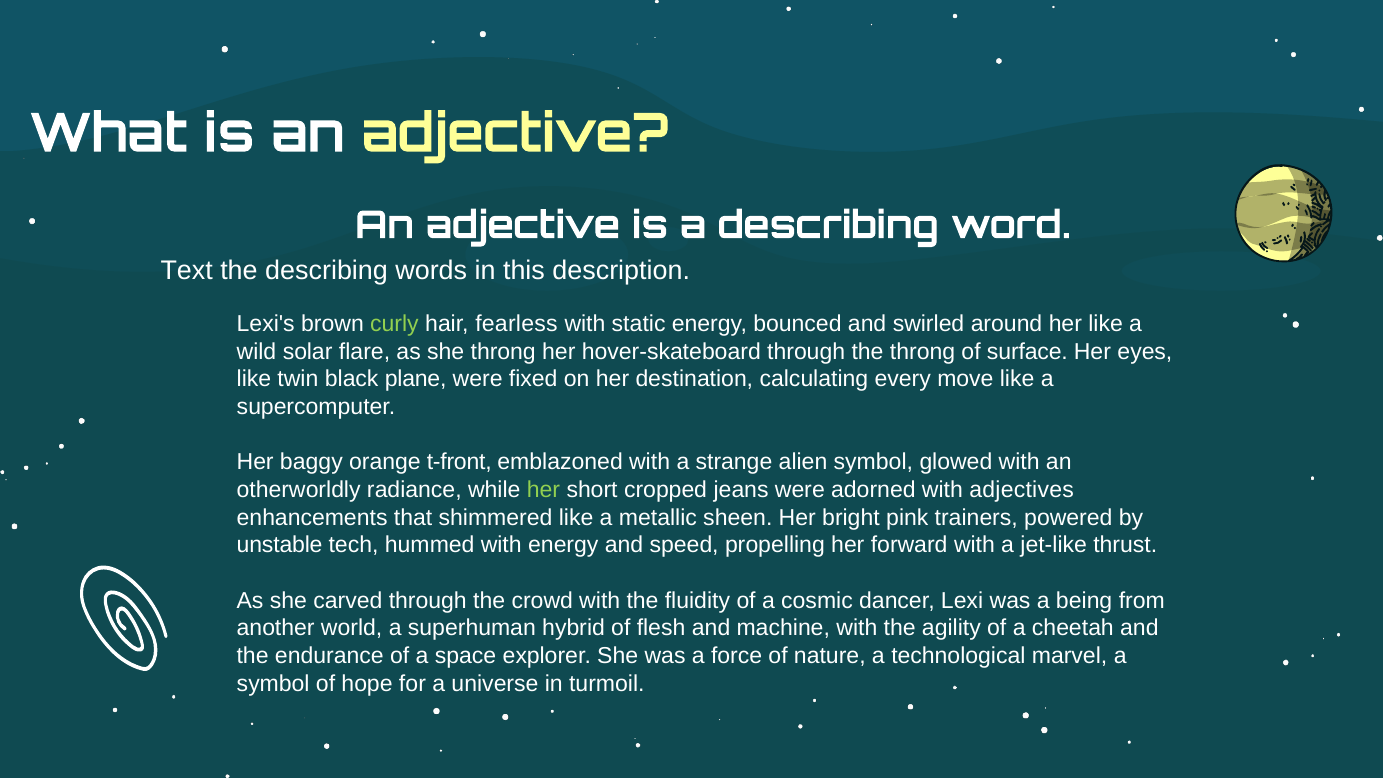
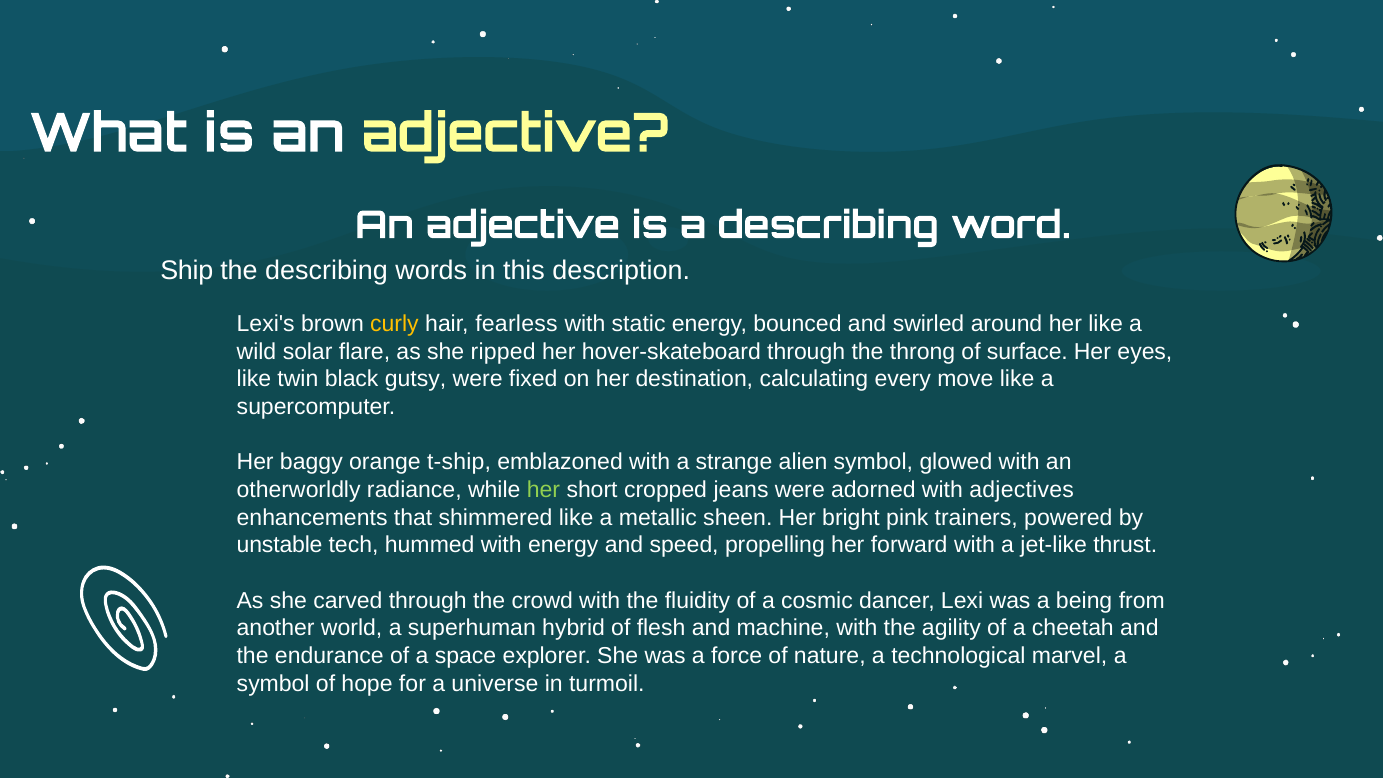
Text: Text -> Ship
curly colour: light green -> yellow
she throng: throng -> ripped
plane: plane -> gutsy
t-front: t-front -> t-ship
